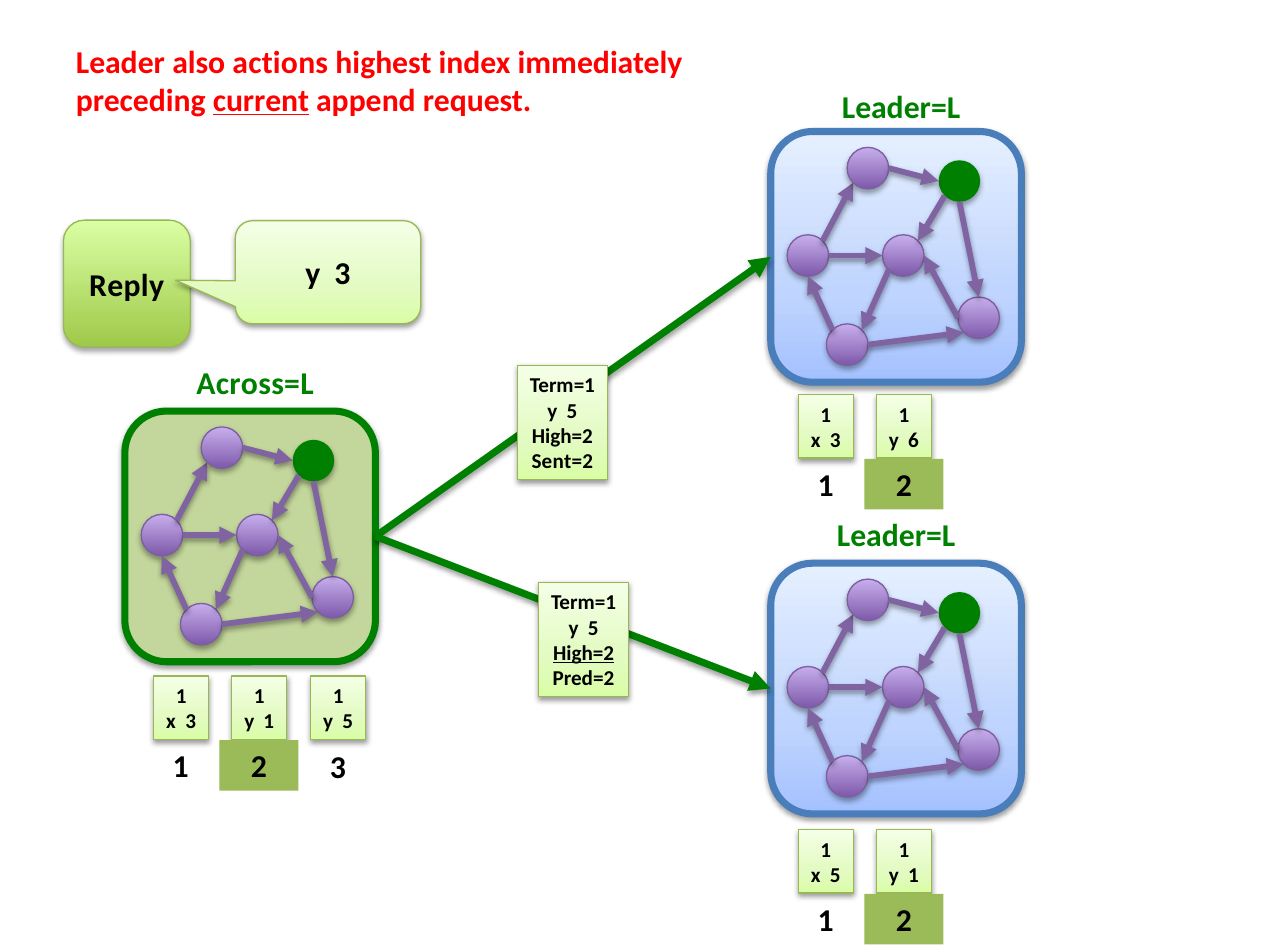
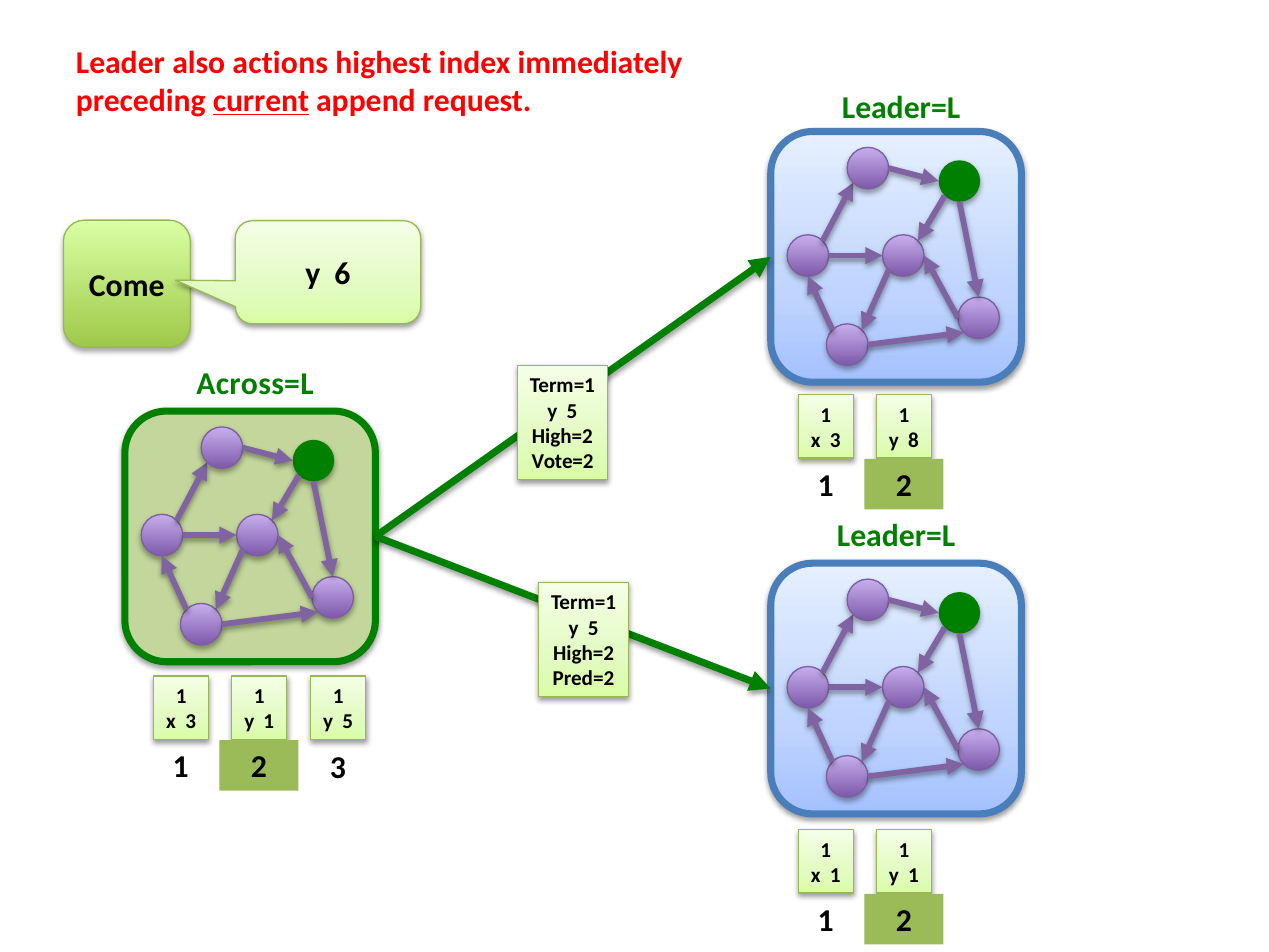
Reply: Reply -> Come
3 at (342, 274): 3 -> 6
6: 6 -> 8
Sent=2: Sent=2 -> Vote=2
High=2 at (584, 653) underline: present -> none
5 at (835, 875): 5 -> 1
